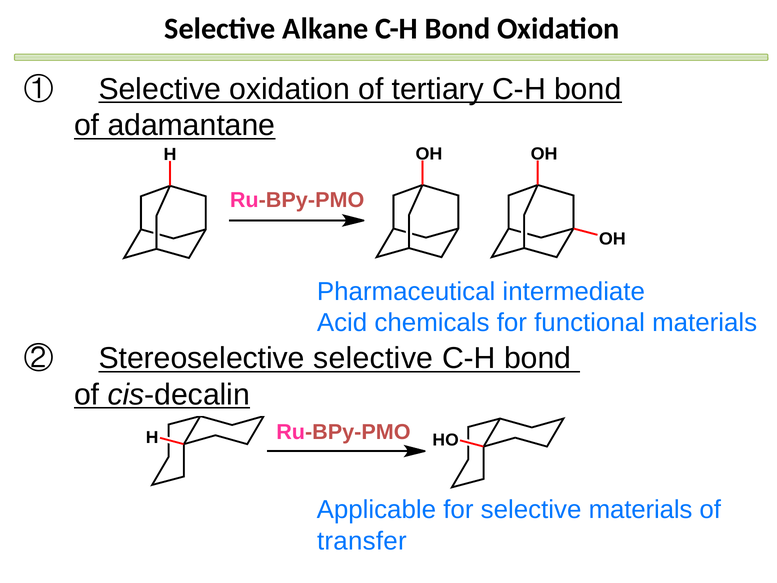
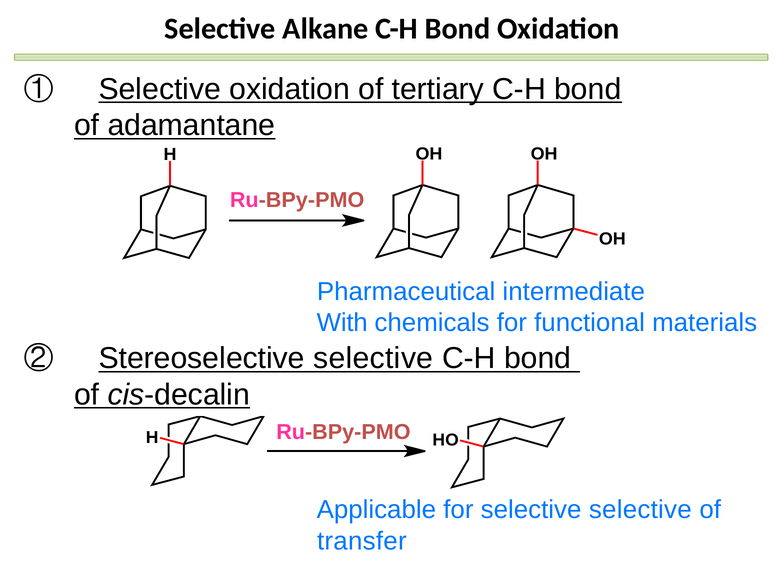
Acid: Acid -> With
selective materials: materials -> selective
